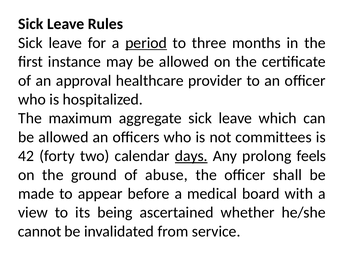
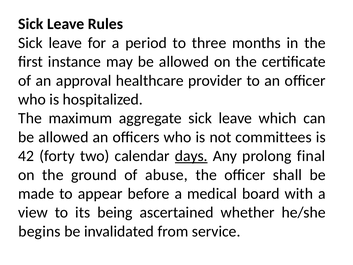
period underline: present -> none
feels: feels -> final
cannot: cannot -> begins
